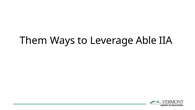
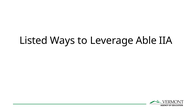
Them: Them -> Listed
